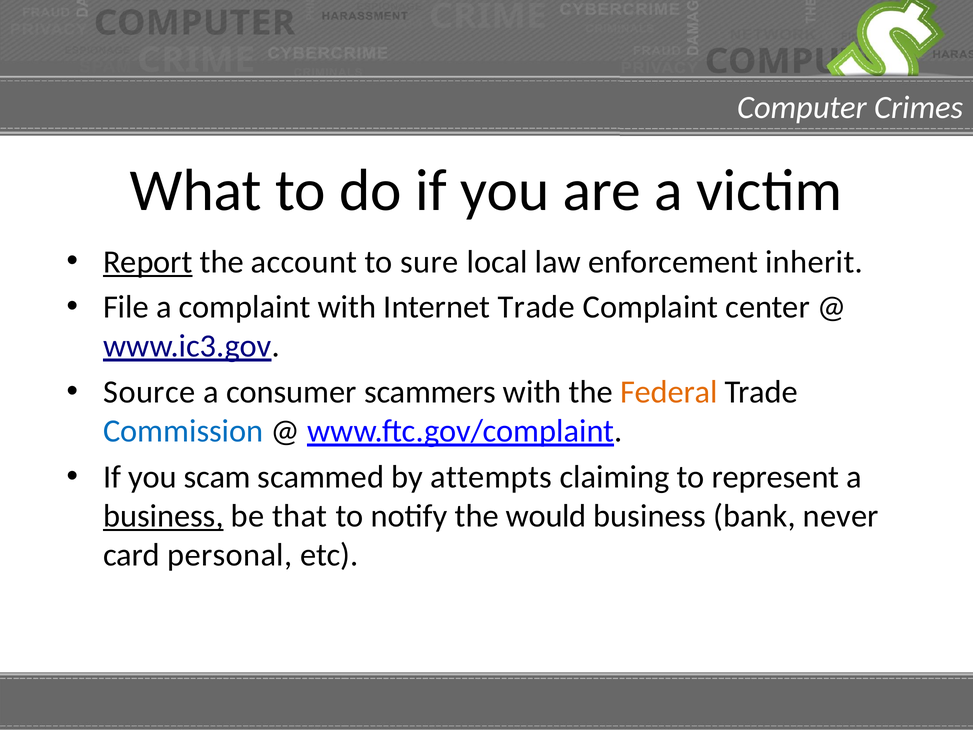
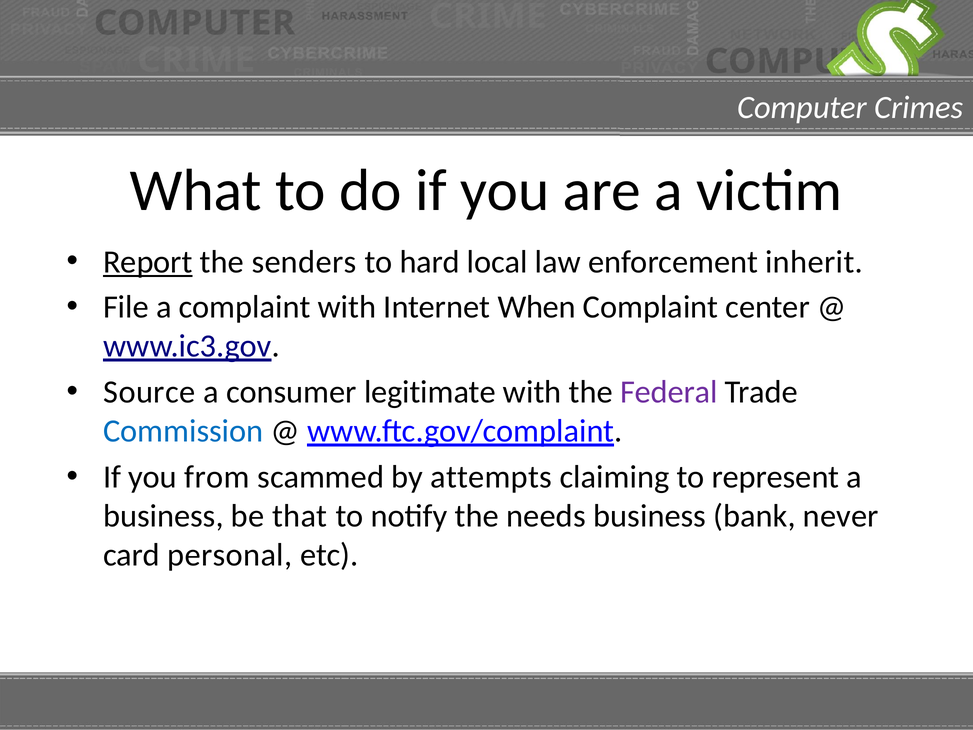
account: account -> senders
sure: sure -> hard
Internet Trade: Trade -> When
scammers: scammers -> legitimate
Federal colour: orange -> purple
scam: scam -> from
business at (163, 516) underline: present -> none
would: would -> needs
